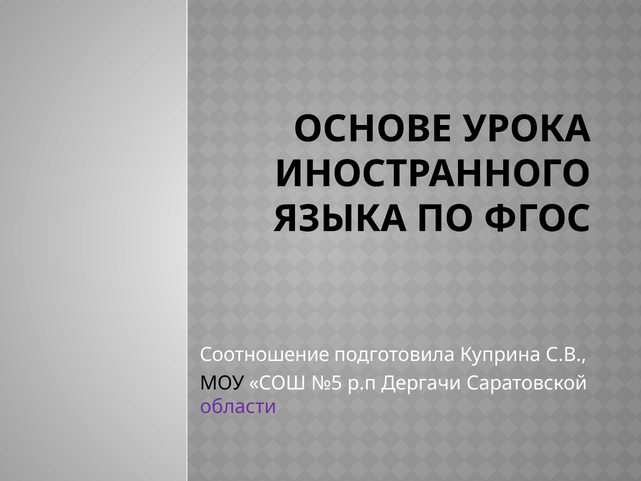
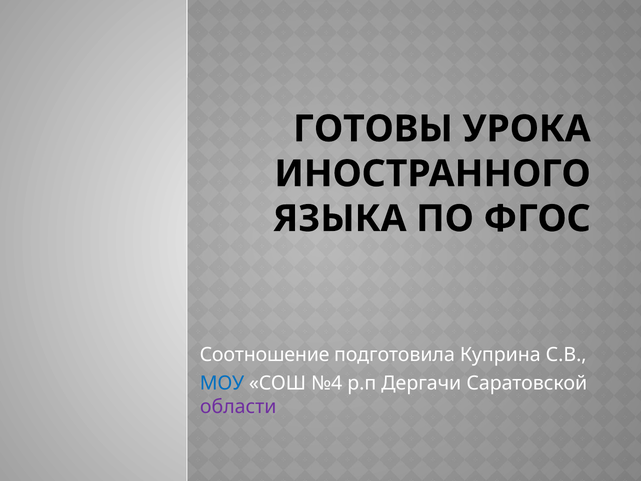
ОСНОВЕ: ОСНОВЕ -> ГОТОВЫ
МОУ colour: black -> blue
№5: №5 -> №4
